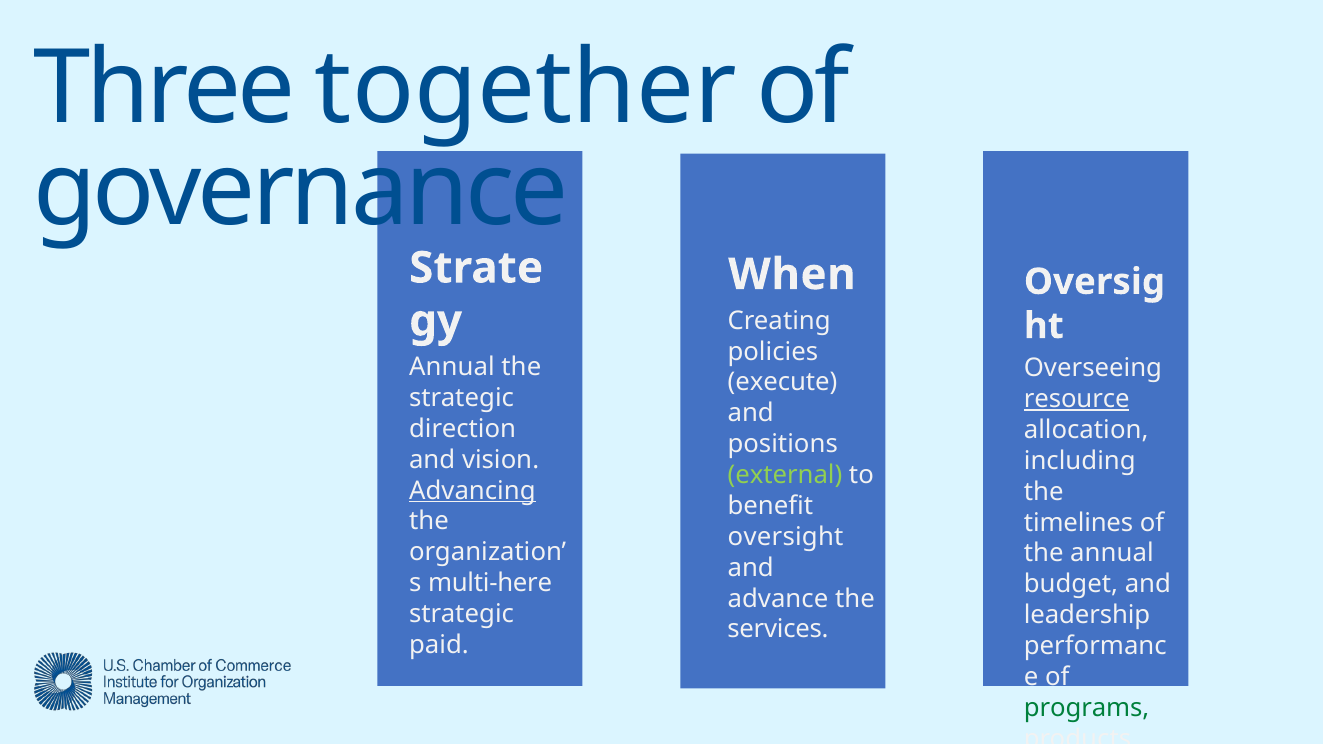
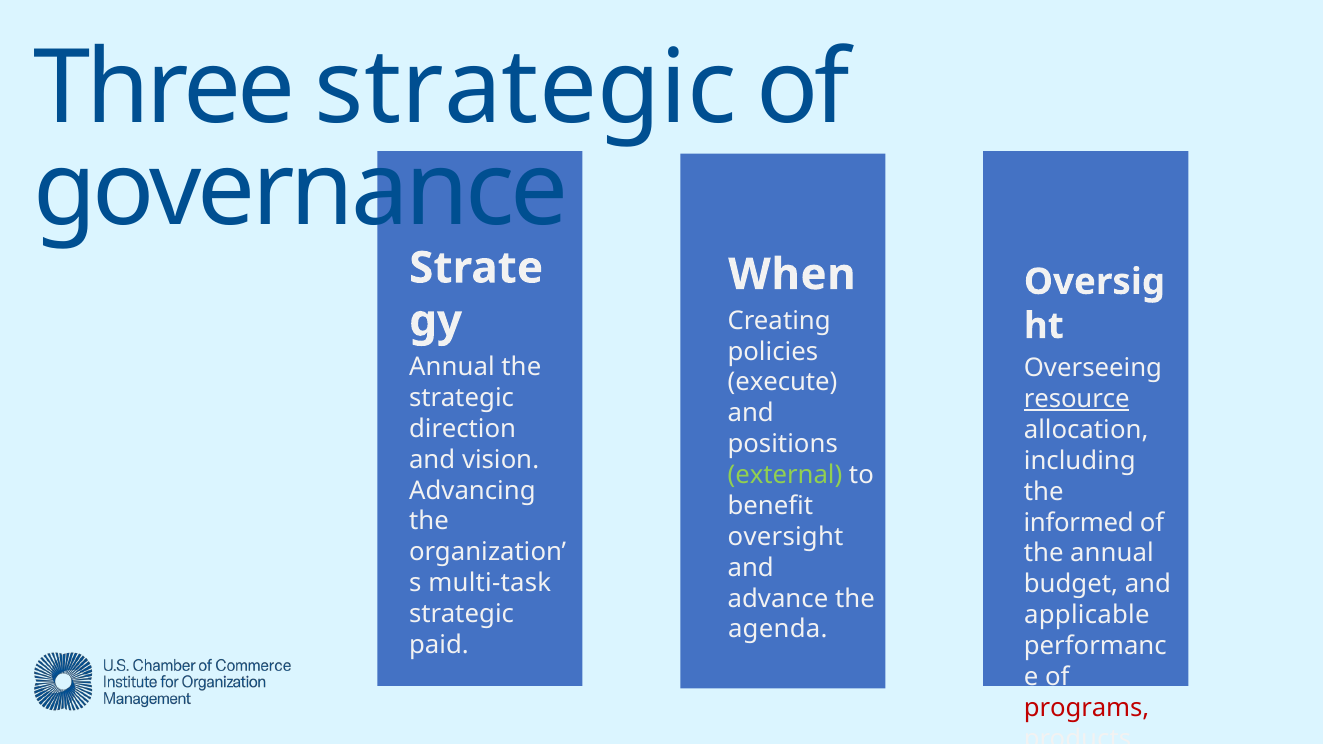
Three together: together -> strategic
Advancing underline: present -> none
timelines: timelines -> informed
multi-here: multi-here -> multi-task
leadership: leadership -> applicable
services at (778, 630): services -> agenda
programs colour: green -> red
